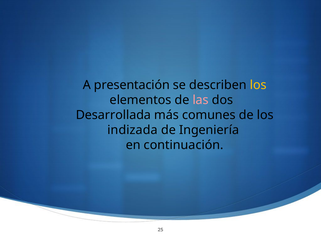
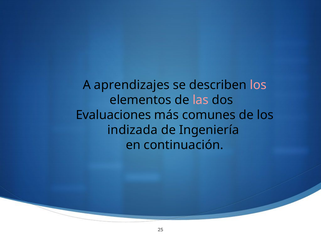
presentación: presentación -> aprendizajes
los at (258, 85) colour: yellow -> pink
Desarrollada: Desarrollada -> Evaluaciones
